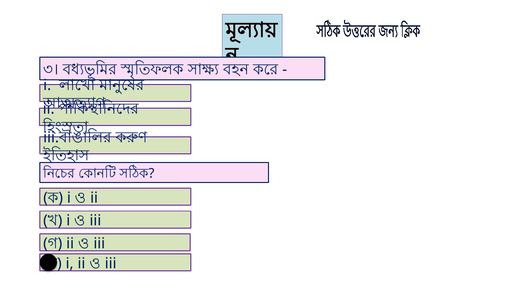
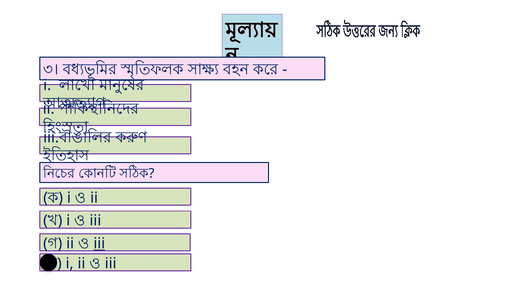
iii at (99, 243) underline: none -> present
